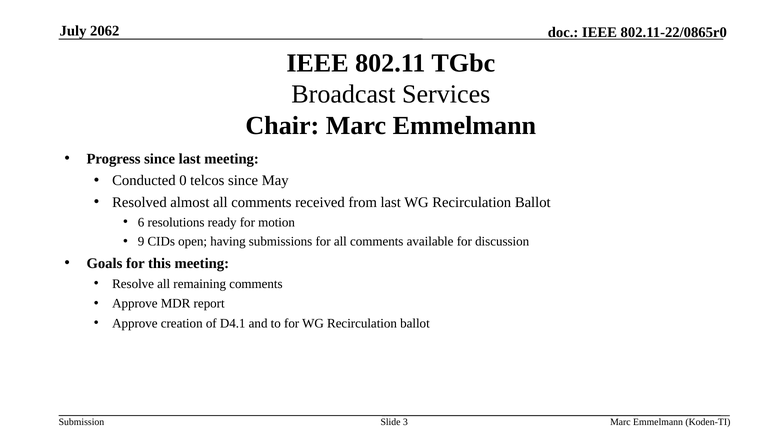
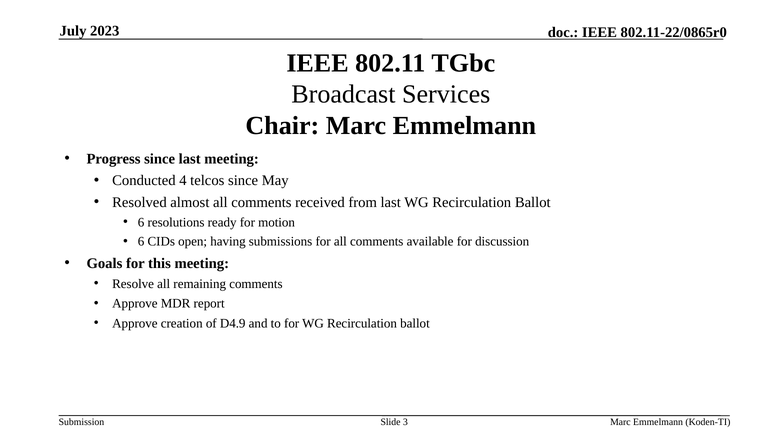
2062: 2062 -> 2023
0: 0 -> 4
9 at (141, 242): 9 -> 6
D4.1: D4.1 -> D4.9
